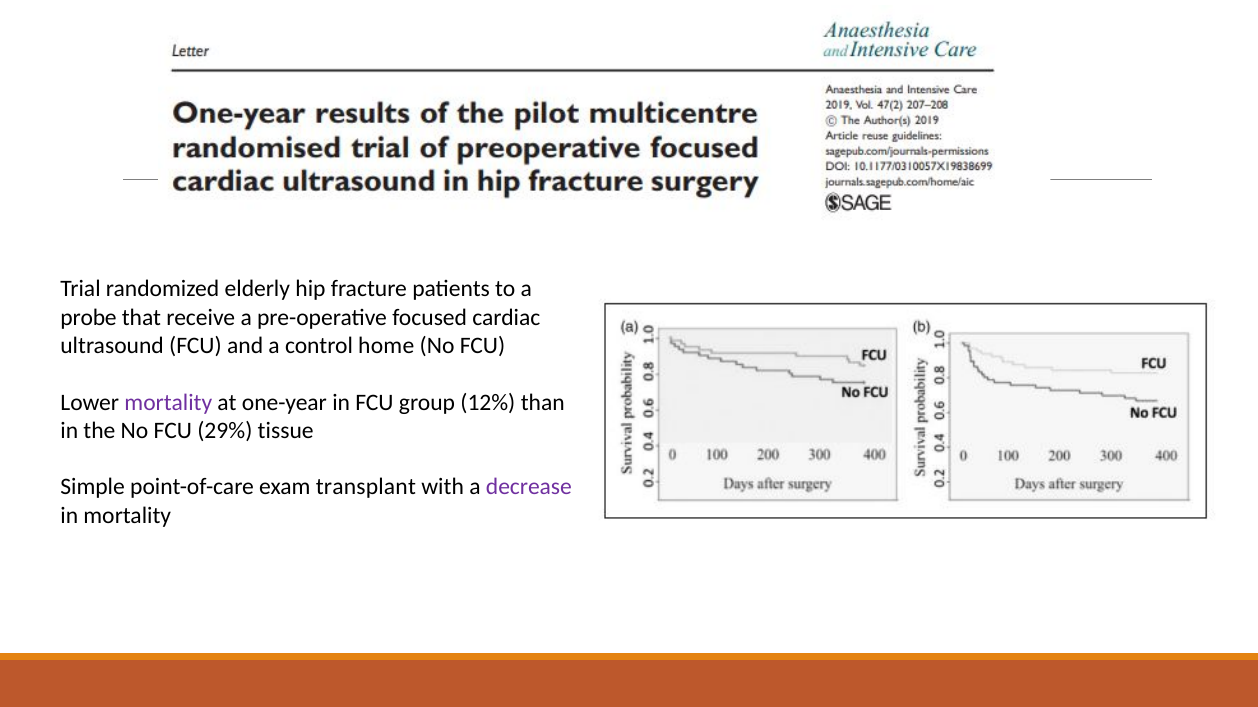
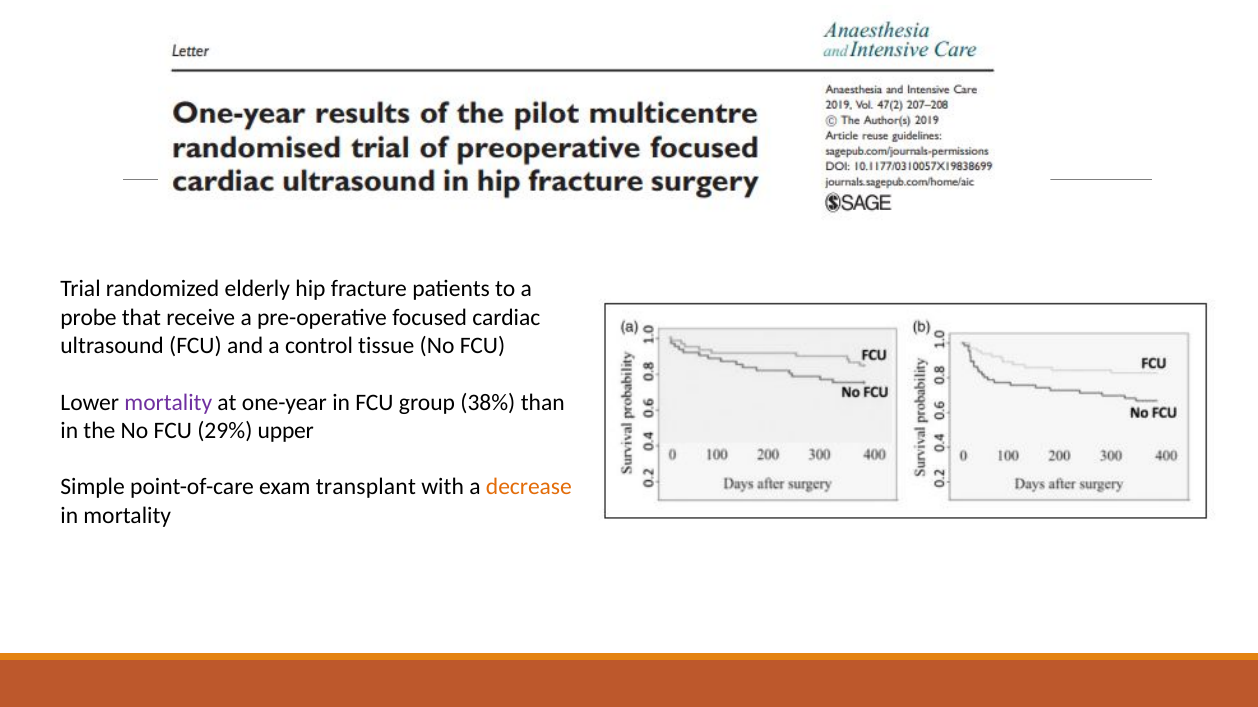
home: home -> tissue
12%: 12% -> 38%
tissue: tissue -> upper
decrease colour: purple -> orange
